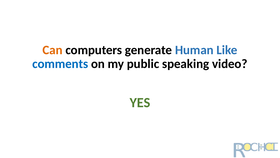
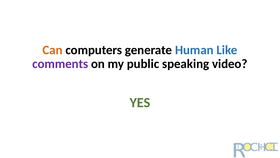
comments colour: blue -> purple
